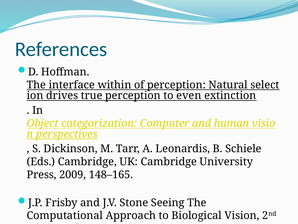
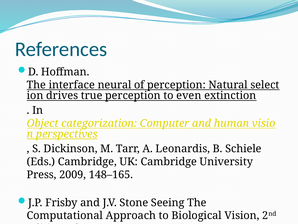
within: within -> neural
